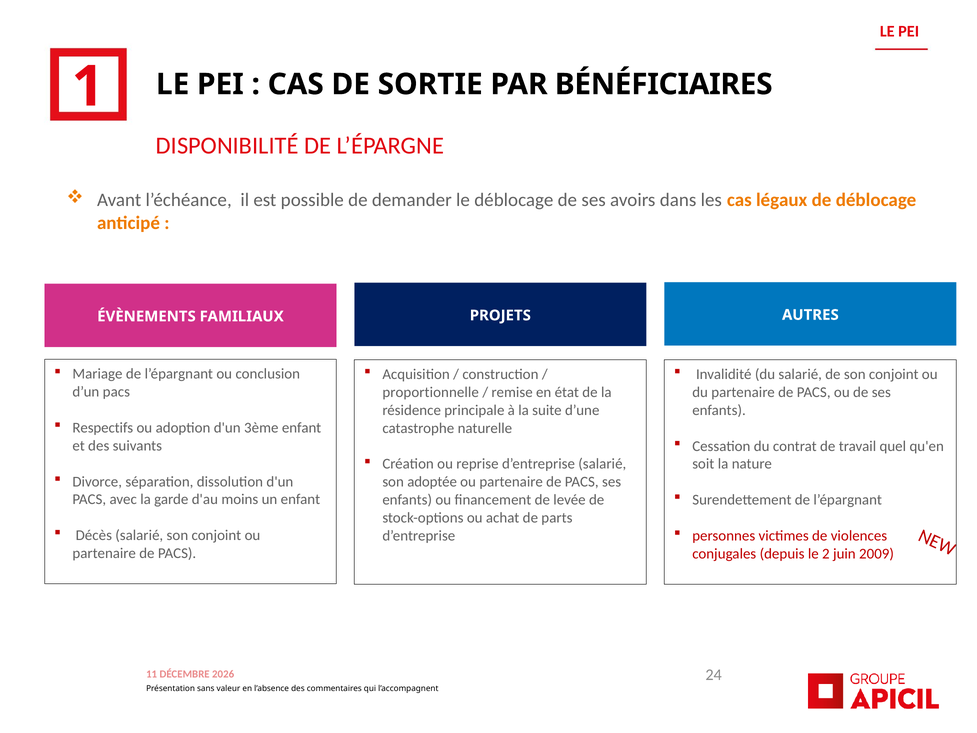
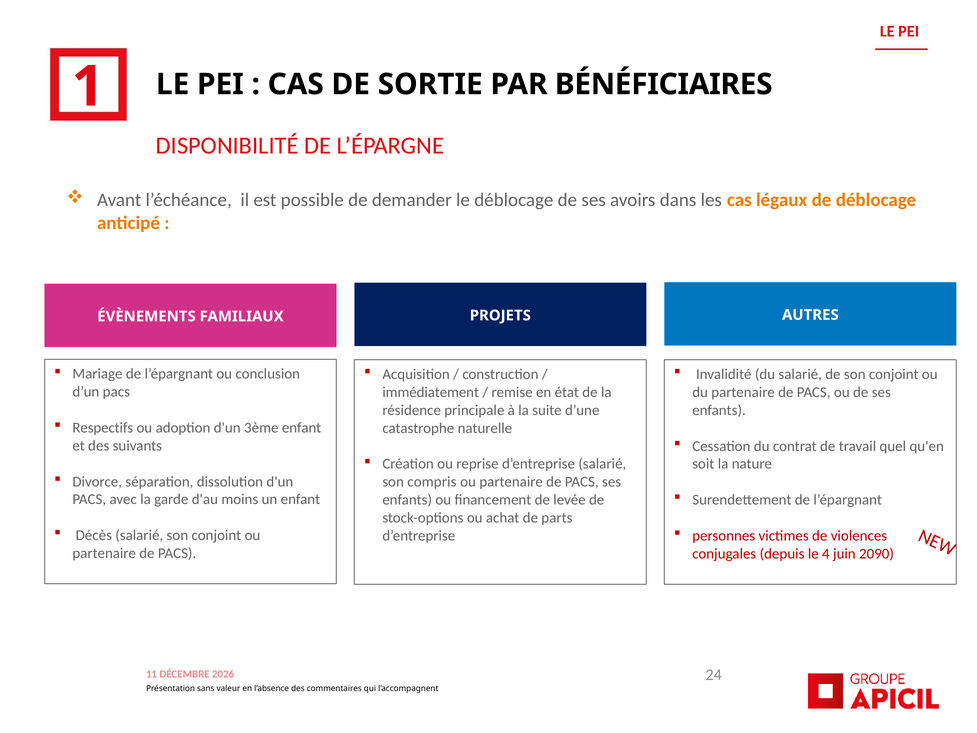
proportionnelle: proportionnelle -> immédiatement
adoptée: adoptée -> compris
2: 2 -> 4
2009: 2009 -> 2090
